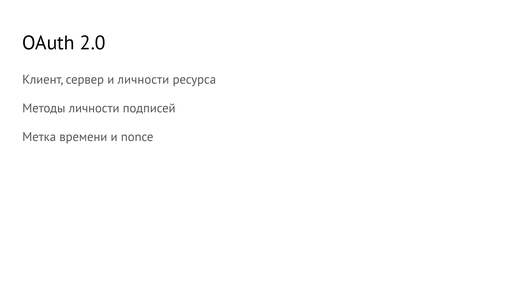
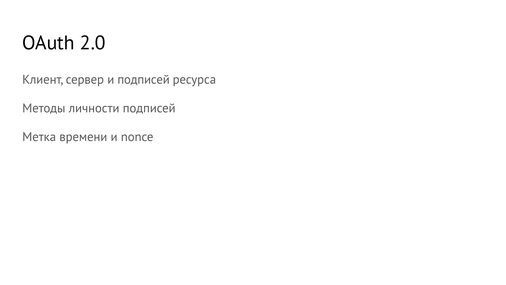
и личности: личности -> подписей
